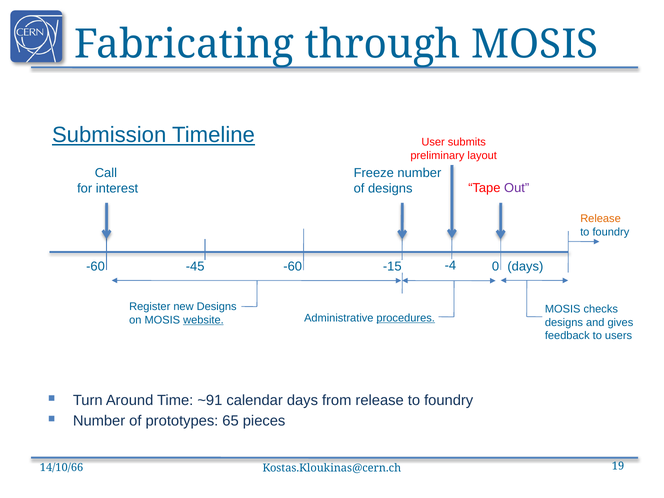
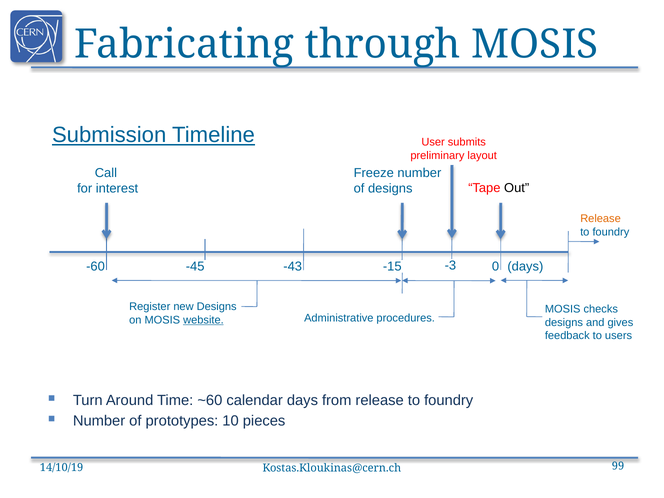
Out colour: purple -> black
-4: -4 -> -3
-60 at (293, 267): -60 -> -43
procedures underline: present -> none
~91: ~91 -> ~60
65: 65 -> 10
14/10/66: 14/10/66 -> 14/10/19
19: 19 -> 99
